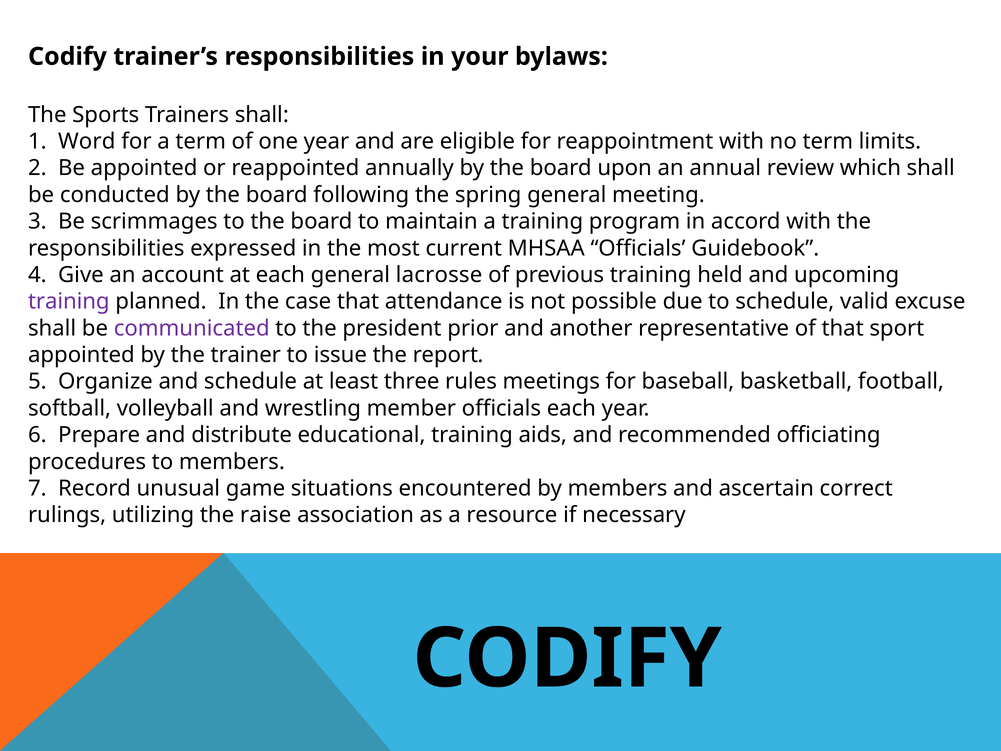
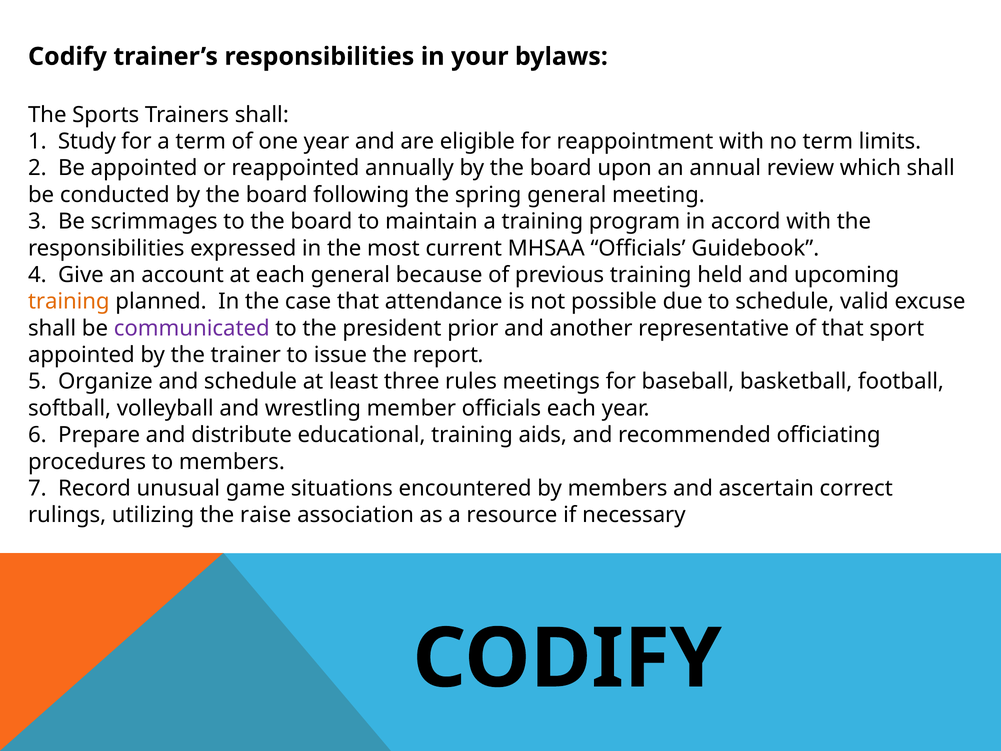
Word: Word -> Study
lacrosse: lacrosse -> because
training at (69, 301) colour: purple -> orange
